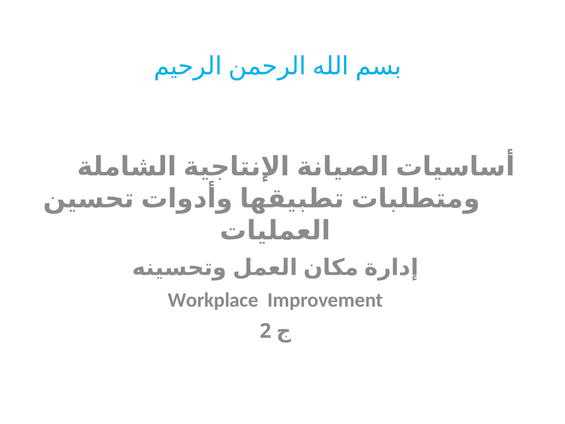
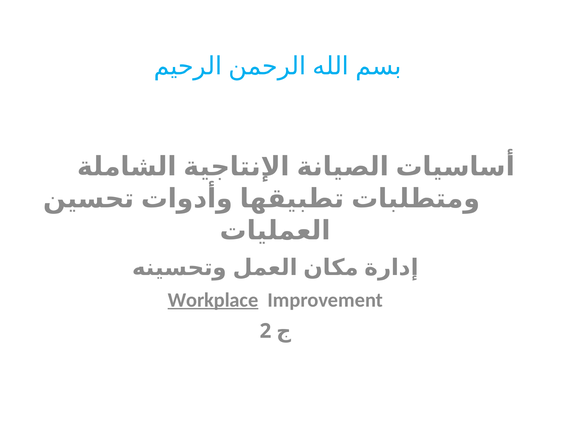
Workplace underline: none -> present
